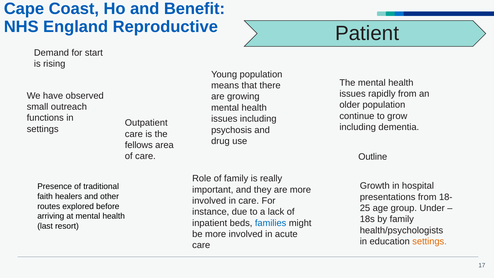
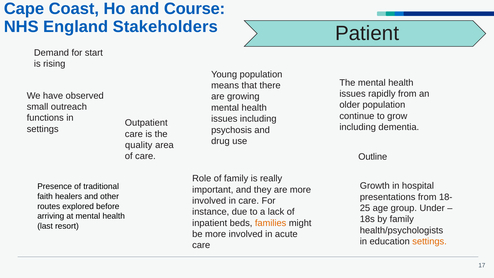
Benefit: Benefit -> Course
Reproductive: Reproductive -> Stakeholders
fellows: fellows -> quality
families colour: blue -> orange
